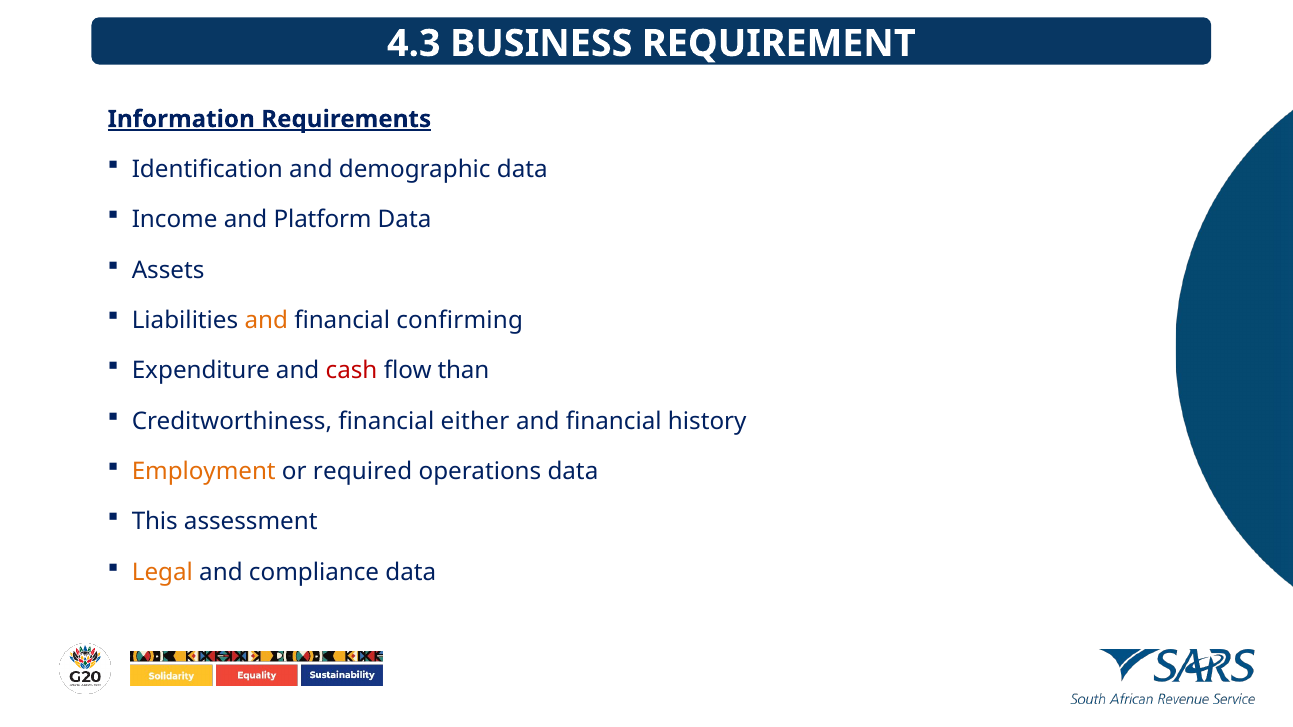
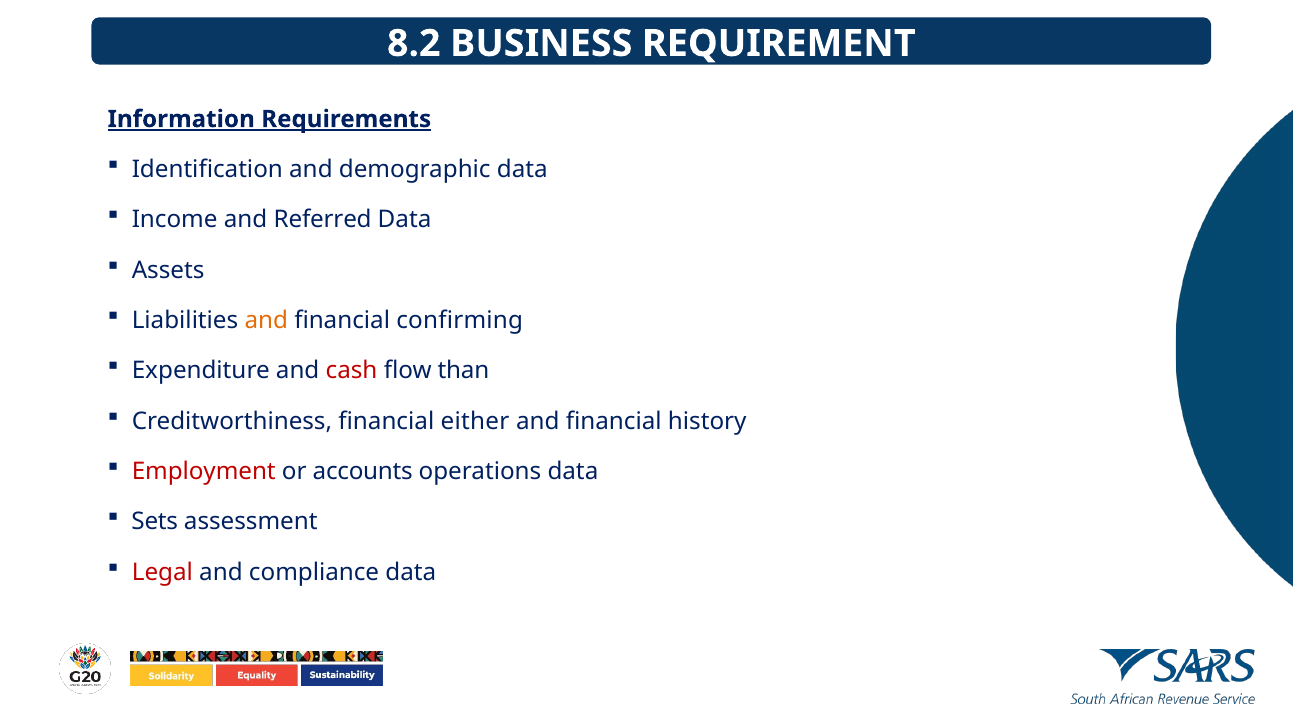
4.3: 4.3 -> 8.2
Platform: Platform -> Referred
Employment colour: orange -> red
required: required -> accounts
This: This -> Sets
Legal colour: orange -> red
